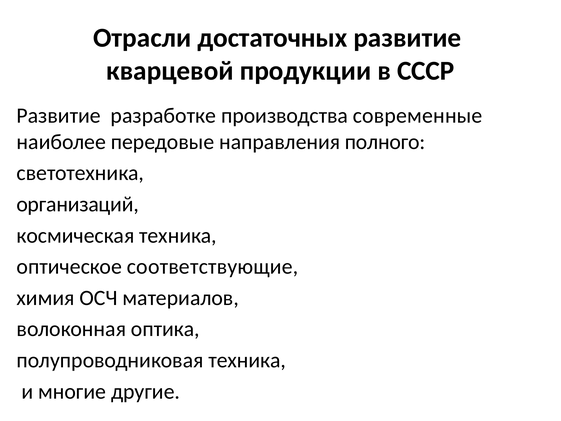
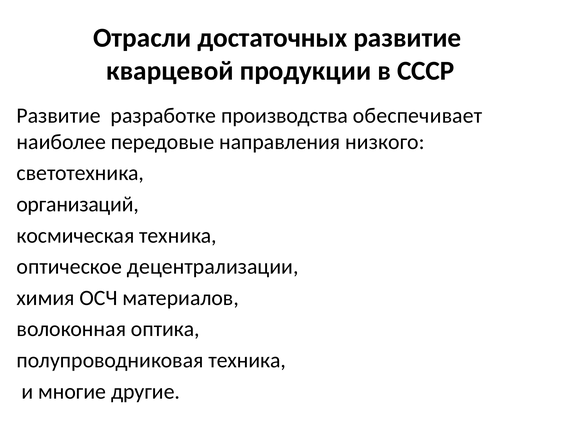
современные: современные -> обеспечивает
полного: полного -> низкого
соответствующие: соответствующие -> децентрализации
